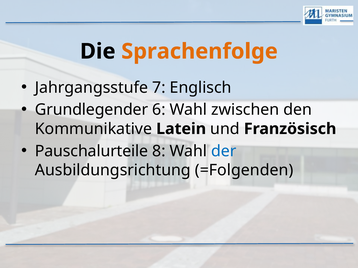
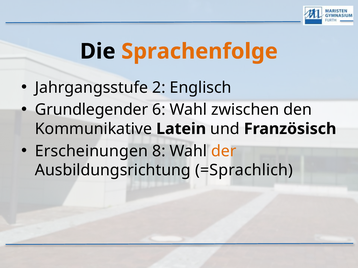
7: 7 -> 2
Pauschalurteile: Pauschalurteile -> Erscheinungen
der colour: blue -> orange
=Folgenden: =Folgenden -> =Sprachlich
